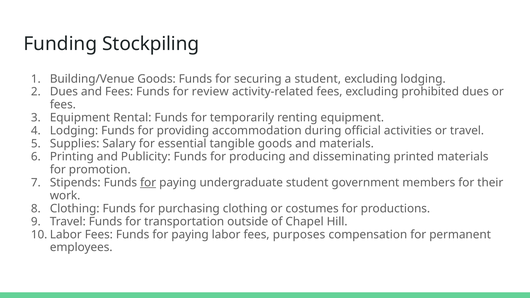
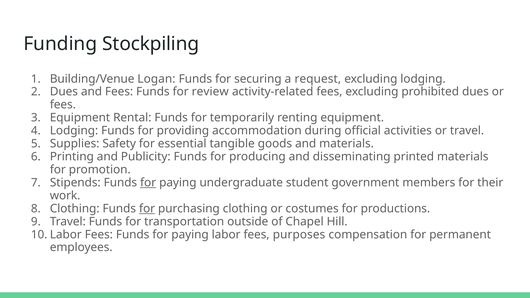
Building/Venue Goods: Goods -> Logan
a student: student -> request
Salary: Salary -> Safety
for at (147, 209) underline: none -> present
